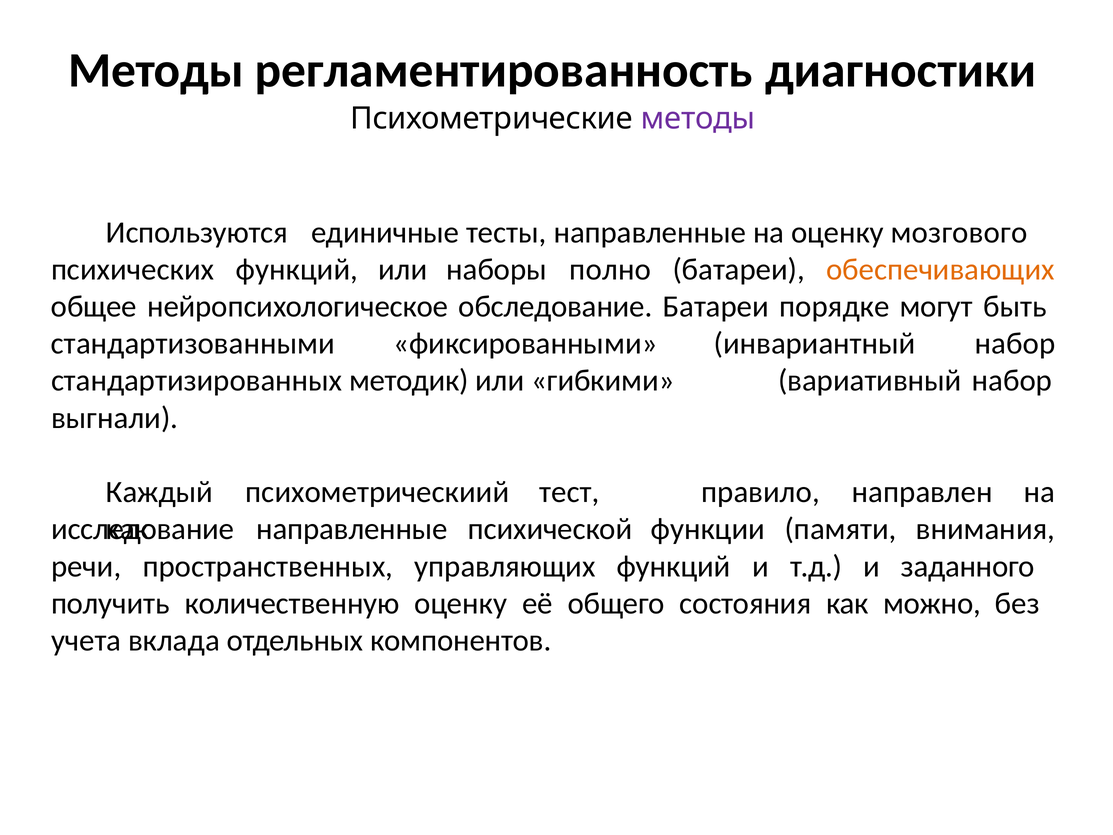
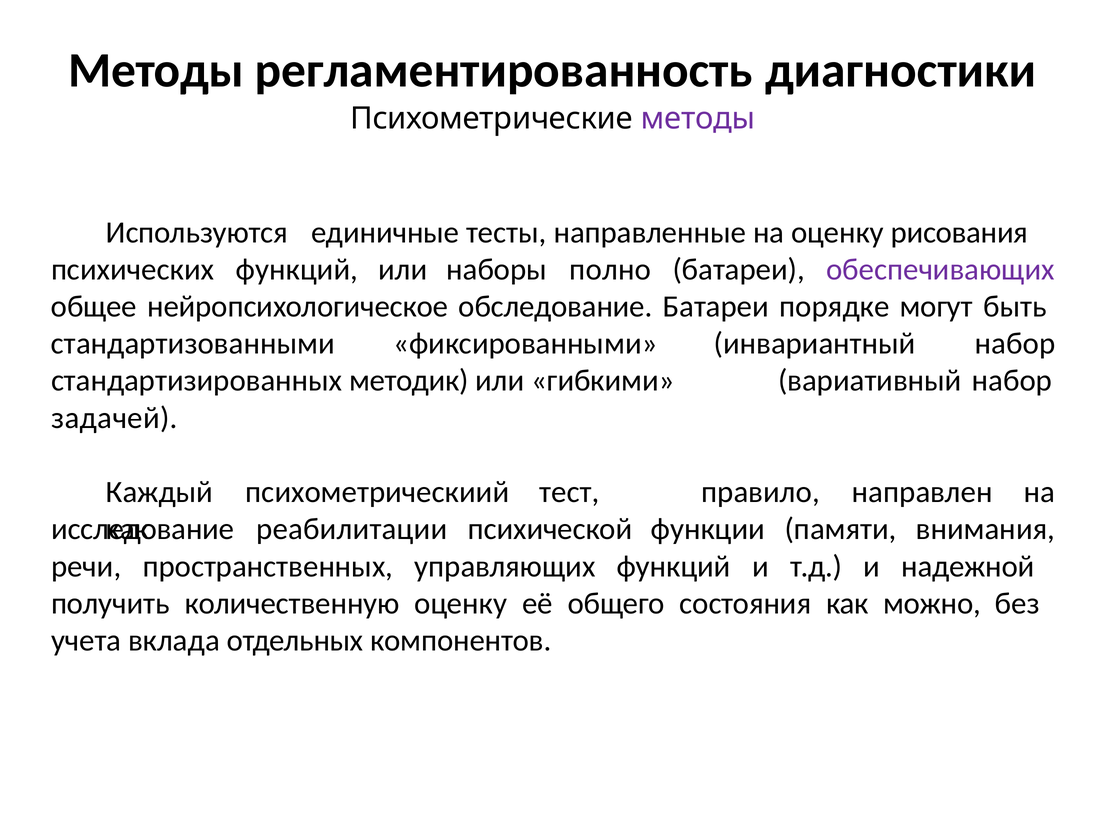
мозгового: мозгового -> рисования
обеспечивающих colour: orange -> purple
выгнали: выгнали -> задачей
направленные at (352, 529): направленные -> реабилитации
заданного: заданного -> надежной
